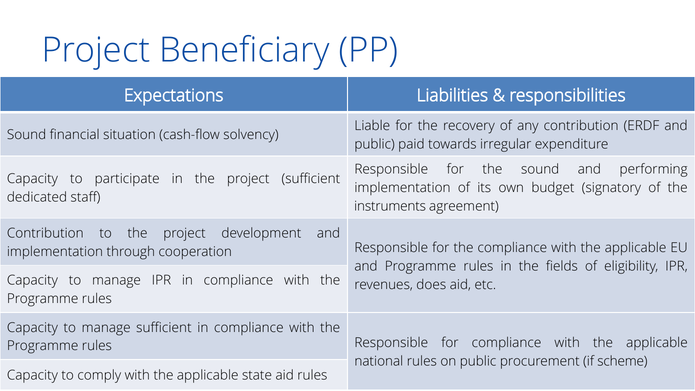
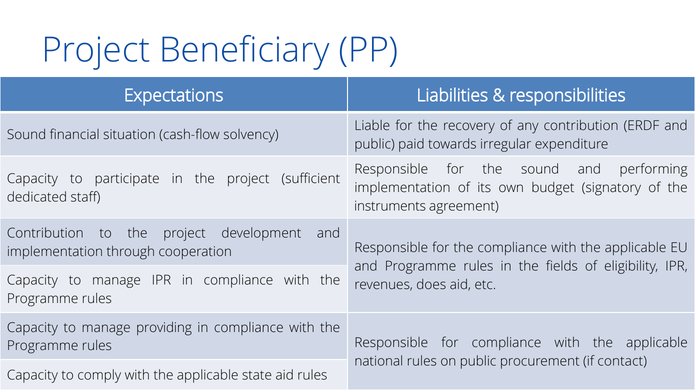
manage sufficient: sufficient -> providing
scheme: scheme -> contact
